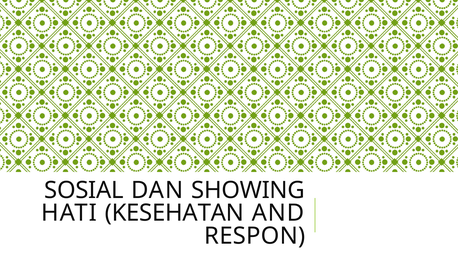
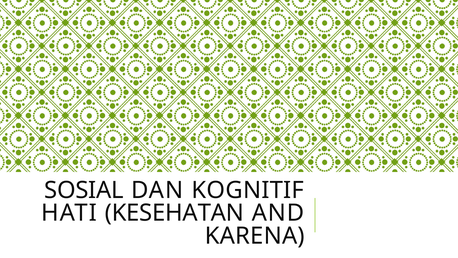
SHOWING: SHOWING -> KOGNITIF
RESPON: RESPON -> KARENA
